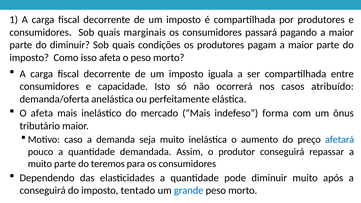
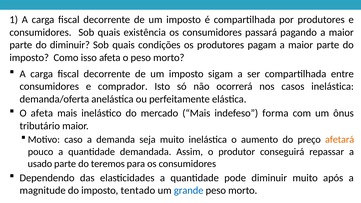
marginais: marginais -> existência
iguala: iguala -> sigam
capacidade: capacidade -> comprador
casos atribuído: atribuído -> inelástica
afetará colour: blue -> orange
muito at (40, 164): muito -> usado
conseguirá at (43, 190): conseguirá -> magnitude
